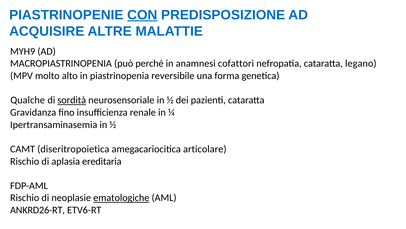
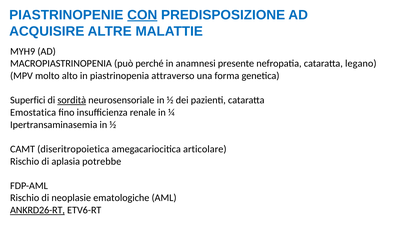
cofattori: cofattori -> presente
reversibile: reversibile -> attraverso
Qualche: Qualche -> Superfici
Gravidanza: Gravidanza -> Emostatica
ereditaria: ereditaria -> potrebbe
ematologiche underline: present -> none
ANKRD26-RT underline: none -> present
